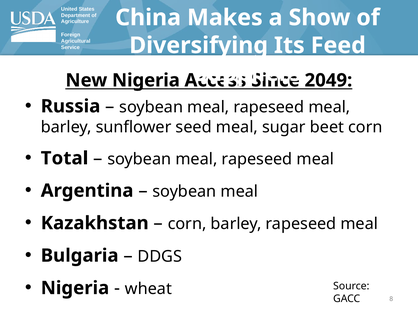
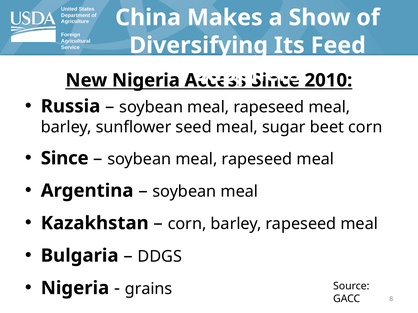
2049: 2049 -> 2010
Total at (65, 158): Total -> Since
wheat: wheat -> grains
